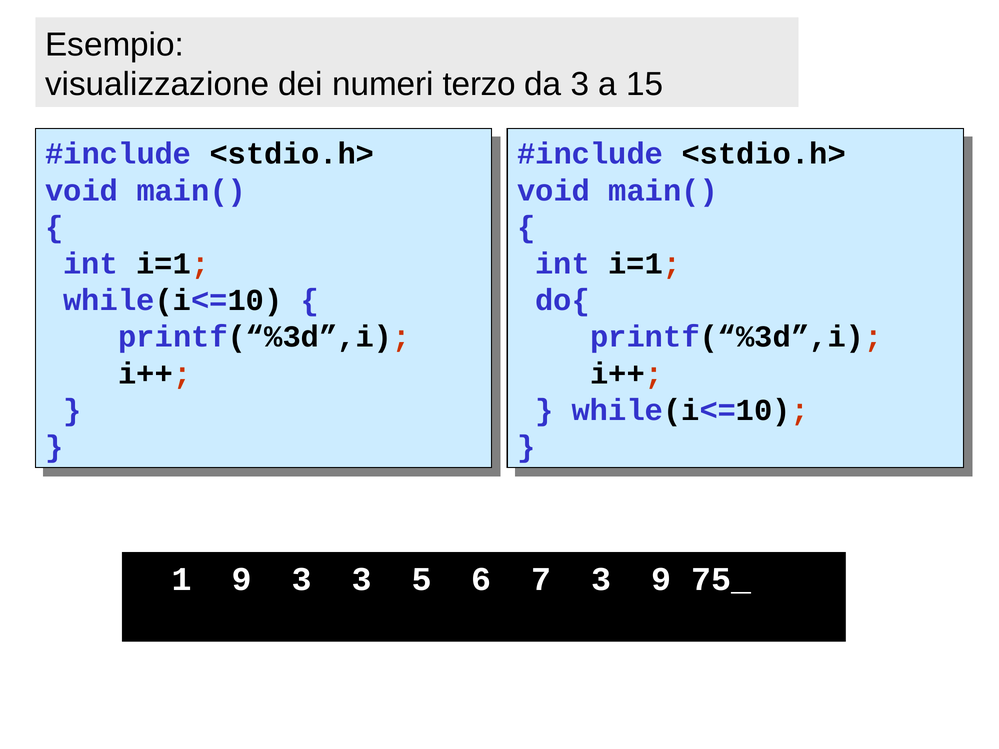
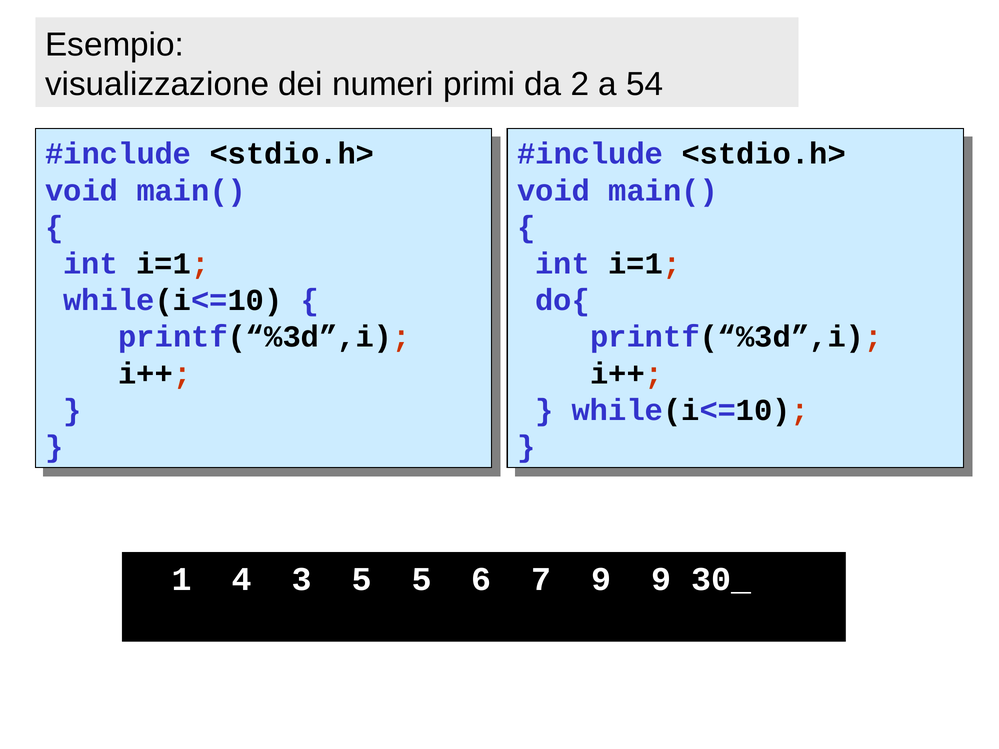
terzo: terzo -> primi
da 3: 3 -> 2
15: 15 -> 54
1 9: 9 -> 4
3 3: 3 -> 5
7 3: 3 -> 9
75_: 75_ -> 30_
